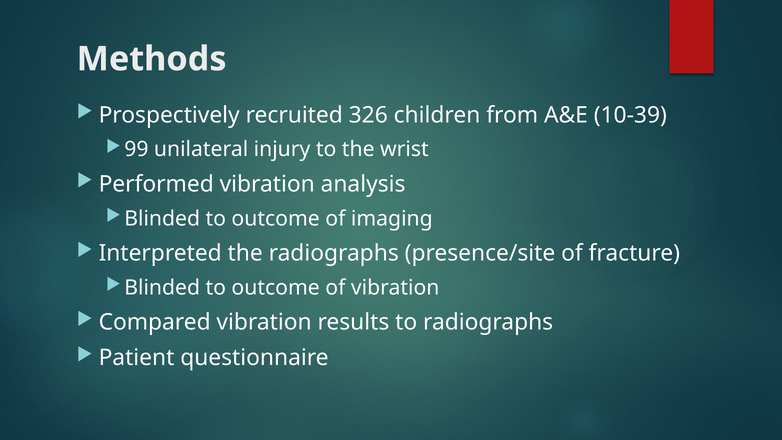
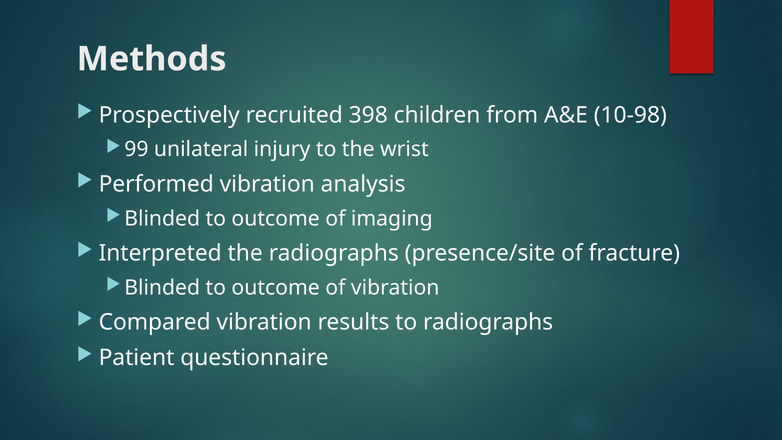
326: 326 -> 398
10-39: 10-39 -> 10-98
